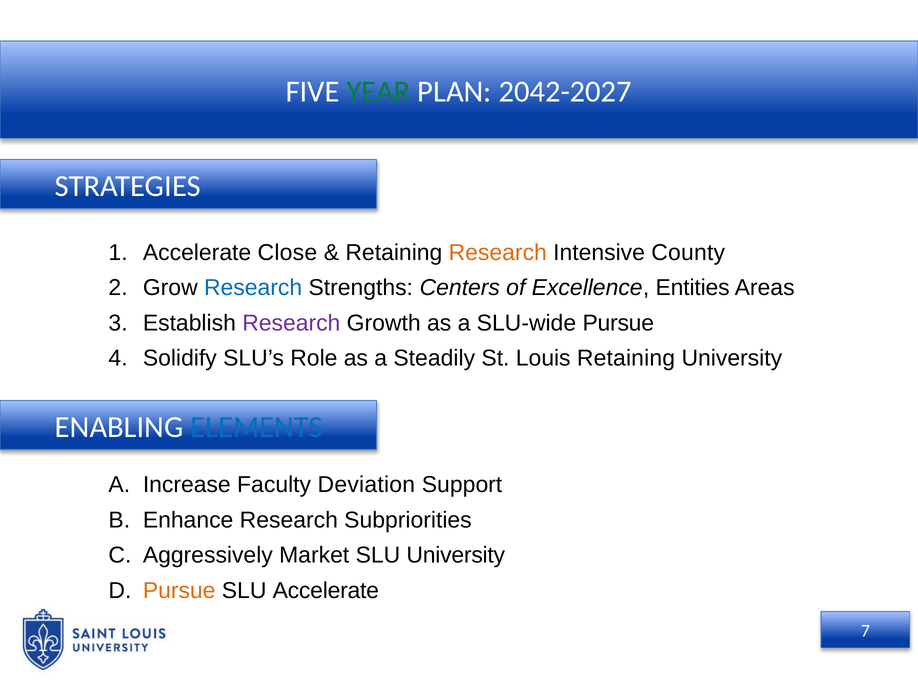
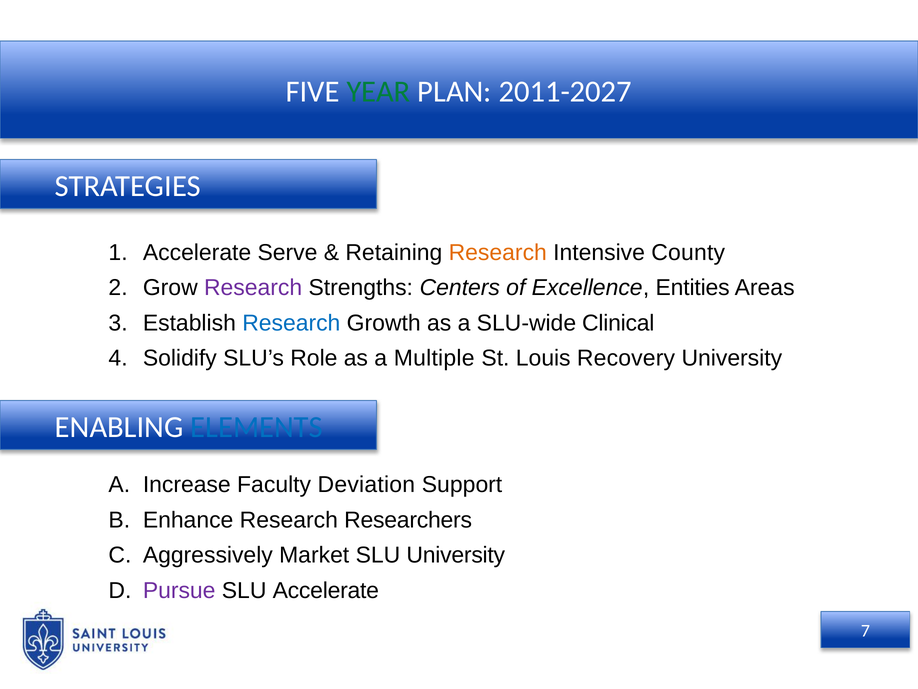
2042-2027: 2042-2027 -> 2011-2027
Close: Close -> Serve
Research at (253, 288) colour: blue -> purple
Research at (291, 323) colour: purple -> blue
SLU-wide Pursue: Pursue -> Clinical
Steadily: Steadily -> Multiple
Louis Retaining: Retaining -> Recovery
Subpriorities: Subpriorities -> Researchers
Pursue at (179, 590) colour: orange -> purple
